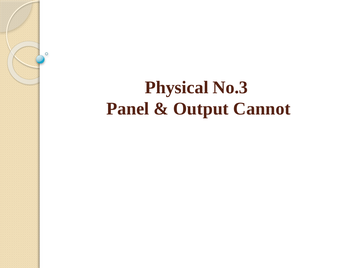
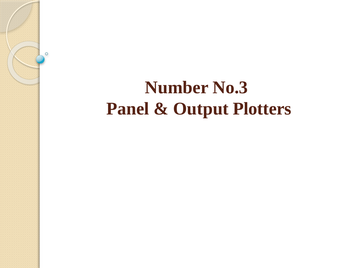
Physical: Physical -> Number
Cannot: Cannot -> Plotters
